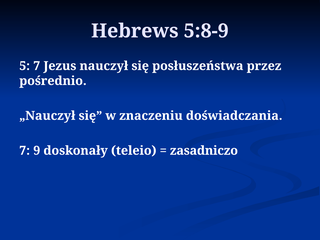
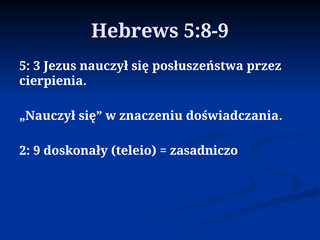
5 7: 7 -> 3
pośrednio: pośrednio -> cierpienia
7 at (25, 151): 7 -> 2
